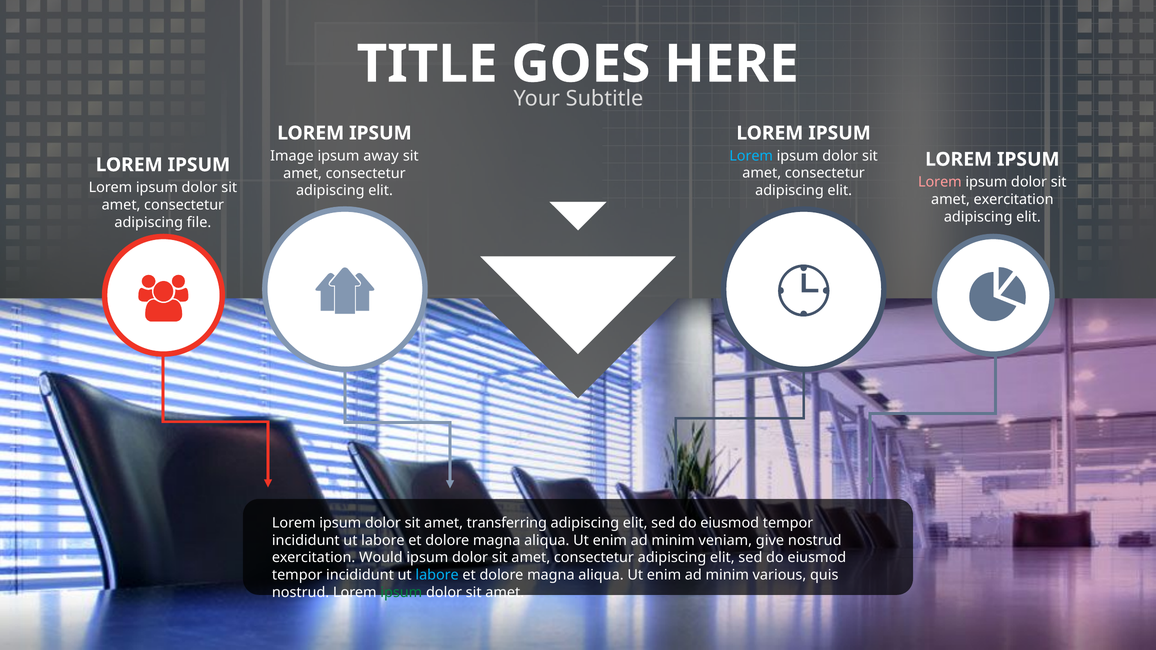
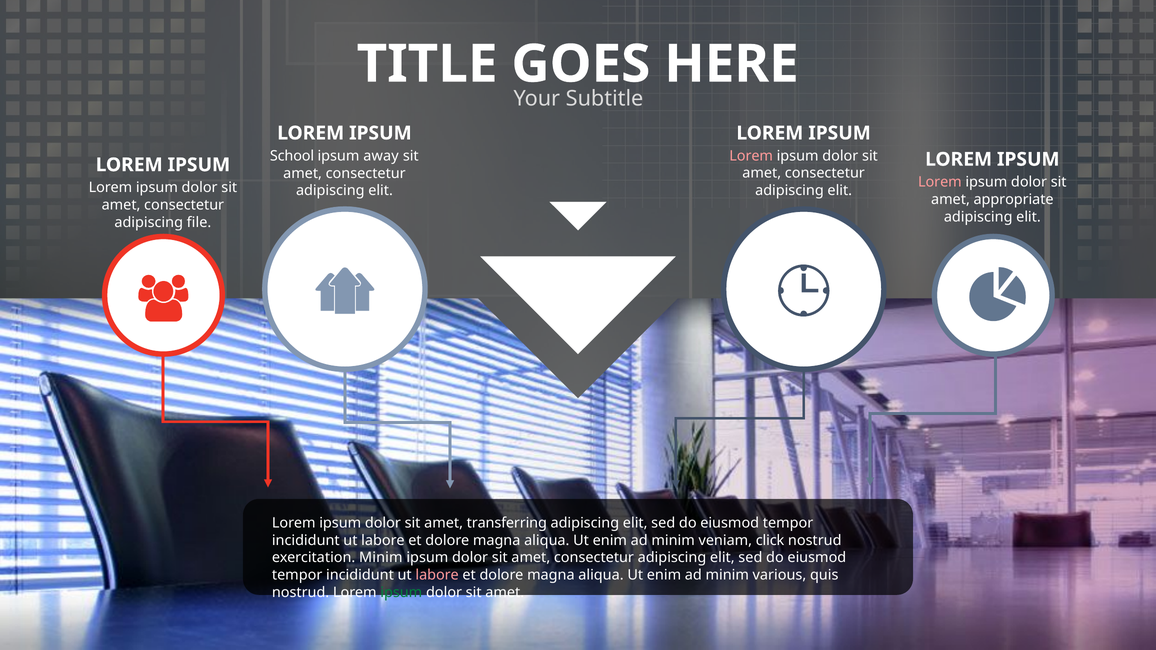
Image: Image -> School
Lorem at (751, 156) colour: light blue -> pink
amet exercitation: exercitation -> appropriate
give: give -> click
exercitation Would: Would -> Minim
labore at (437, 575) colour: light blue -> pink
